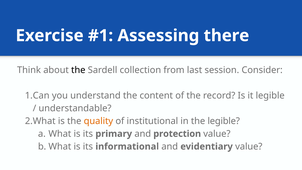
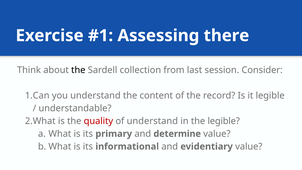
quality colour: orange -> red
of institutional: institutional -> understand
protection: protection -> determine
